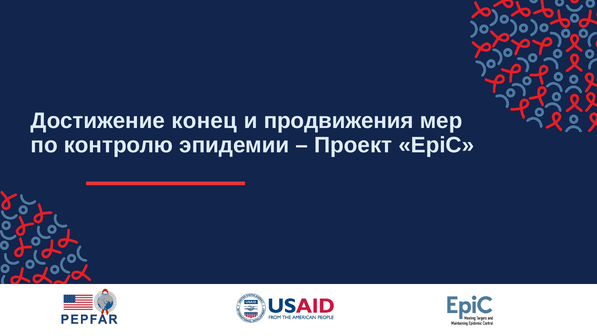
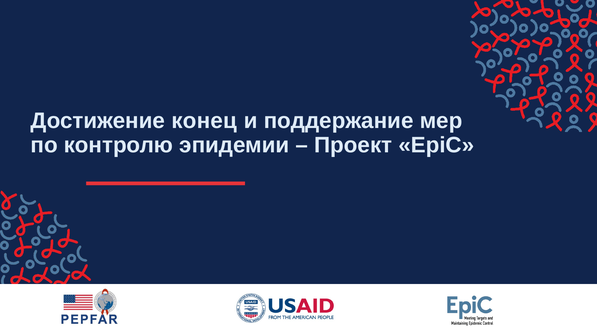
продвижения: продвижения -> поддержание
